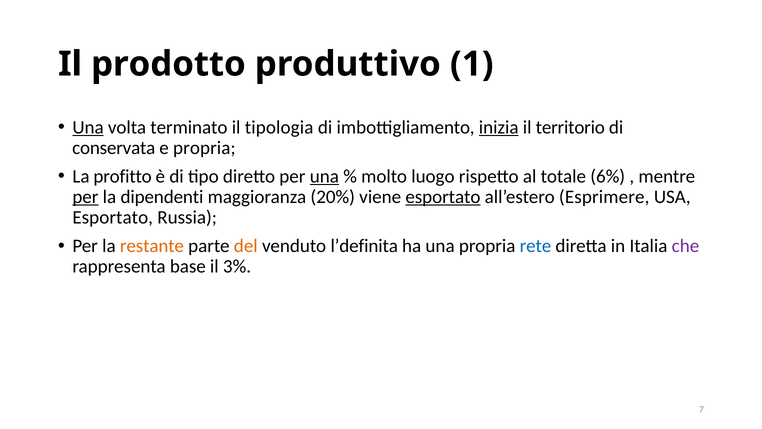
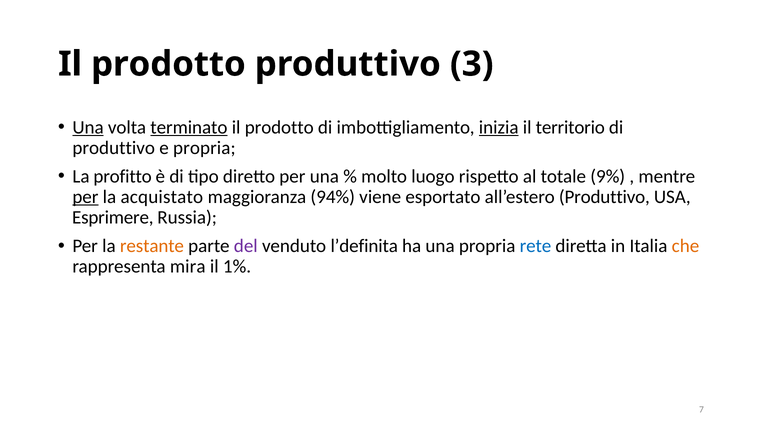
1: 1 -> 3
terminato underline: none -> present
tipologia at (279, 127): tipologia -> prodotto
conservata at (114, 148): conservata -> produttivo
una at (324, 176) underline: present -> none
6%: 6% -> 9%
dipendenti: dipendenti -> acquistato
20%: 20% -> 94%
esportato at (443, 197) underline: present -> none
all’estero Esprimere: Esprimere -> Produttivo
Esportato at (113, 217): Esportato -> Esprimere
del colour: orange -> purple
che colour: purple -> orange
base: base -> mira
3%: 3% -> 1%
